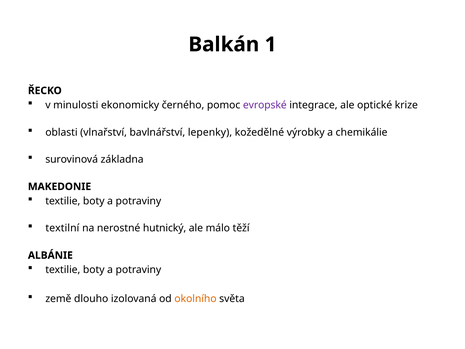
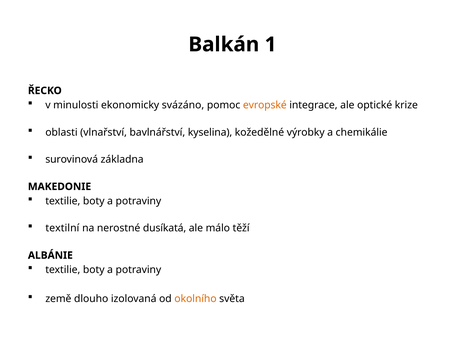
černého: černého -> svázáno
evropské colour: purple -> orange
lepenky: lepenky -> kyselina
hutnický: hutnický -> dusíkatá
